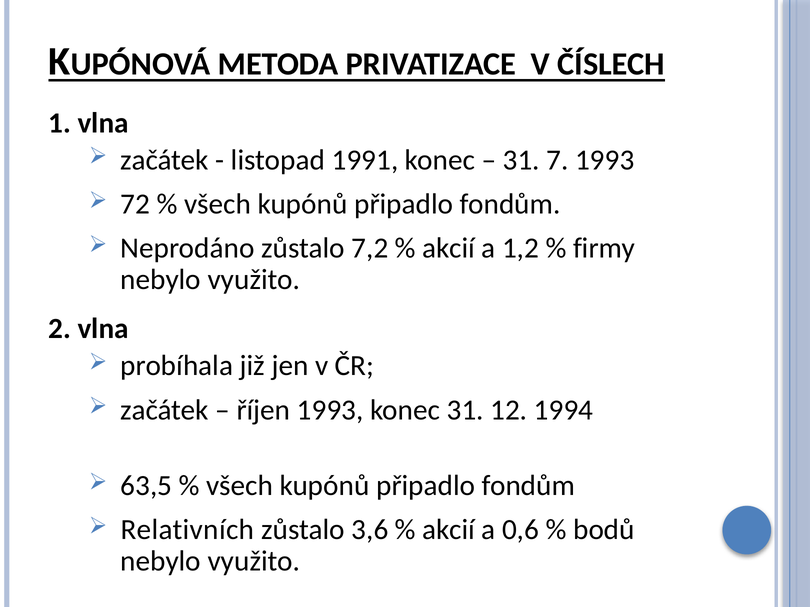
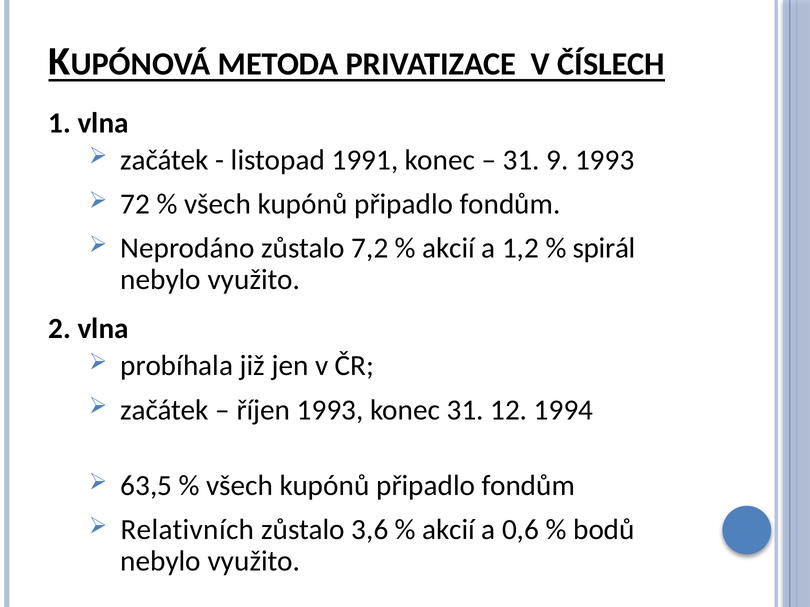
7: 7 -> 9
firmy: firmy -> spirál
